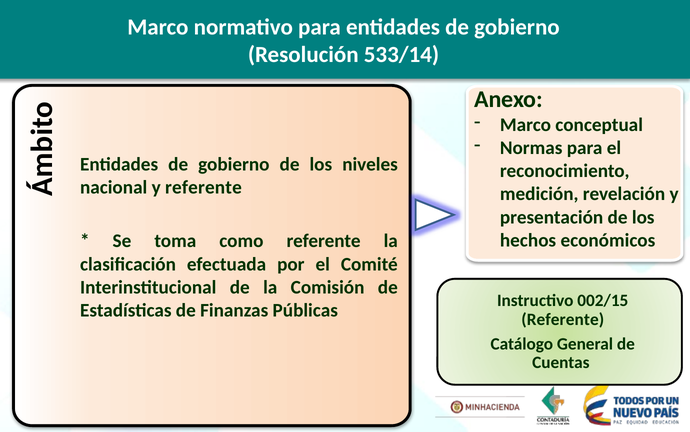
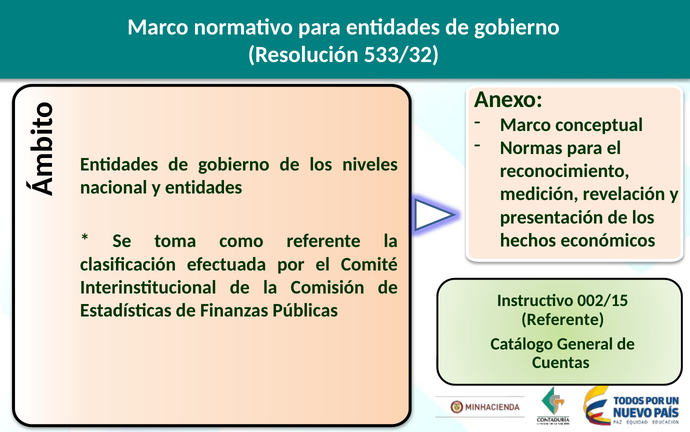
533/14: 533/14 -> 533/32
y referente: referente -> entidades
